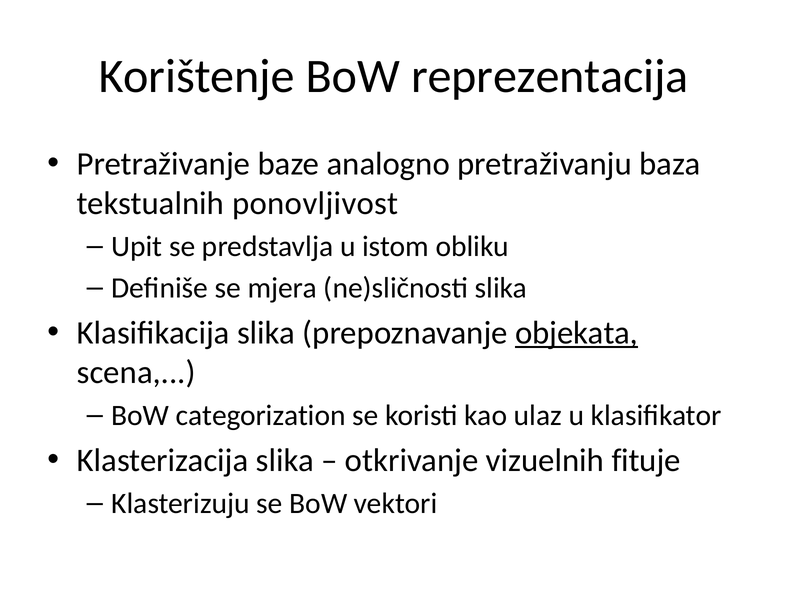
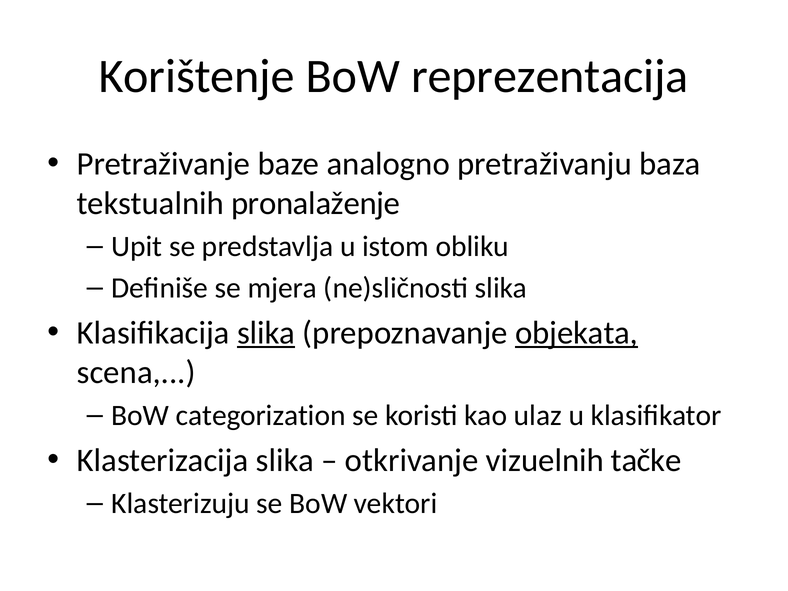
ponovljivost: ponovljivost -> pronalaženje
slika at (266, 333) underline: none -> present
fituje: fituje -> tačke
